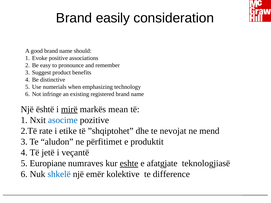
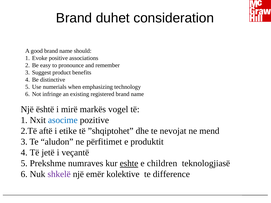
easily: easily -> duhet
mirë underline: present -> none
mean: mean -> vogel
rate: rate -> aftë
Europiane: Europiane -> Prekshme
afatgjate: afatgjate -> children
shkelë colour: blue -> purple
